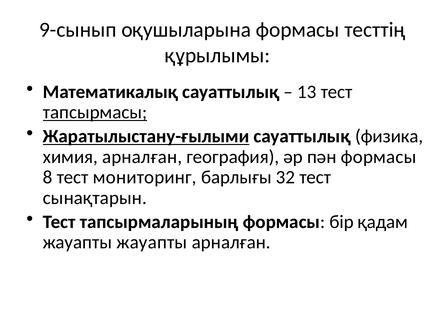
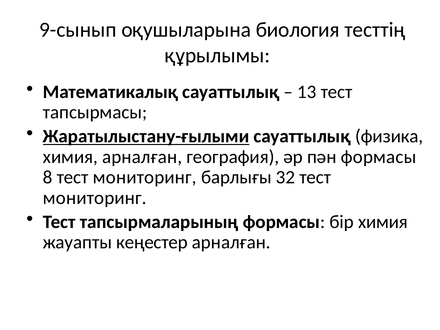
оқушыларына формасы: формасы -> биология
тапсырмасы underline: present -> none
сынақтарын at (95, 198): сынақтарын -> мониторинг
бір қадам: қадам -> химия
жауапты жауапты: жауапты -> кеңестер
